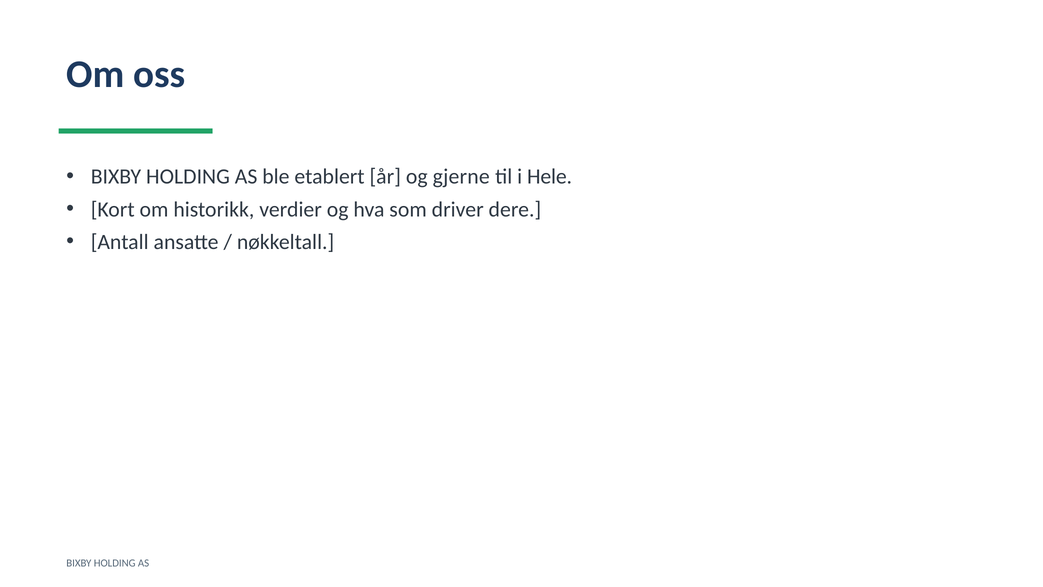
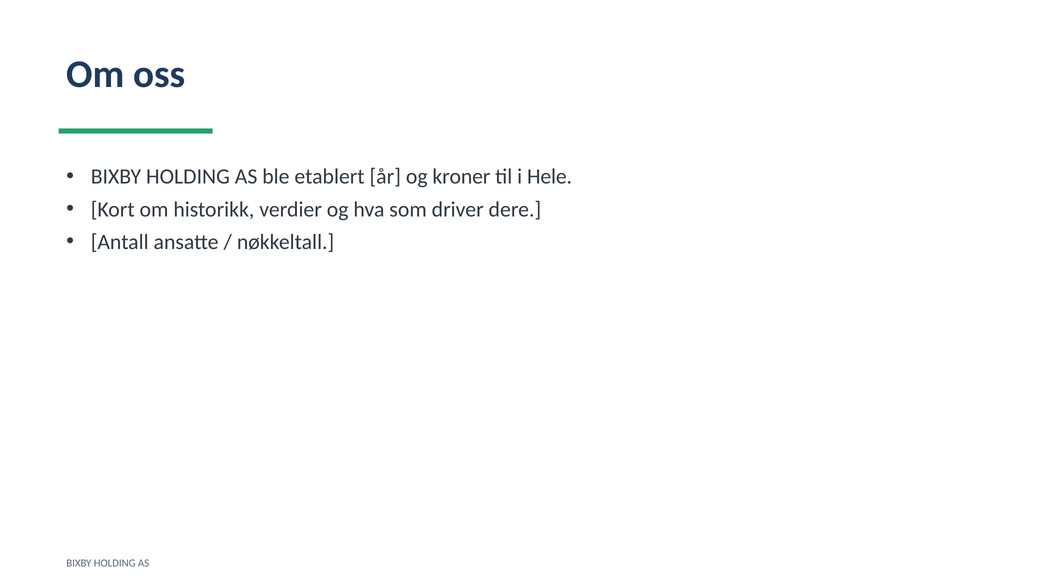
gjerne: gjerne -> kroner
